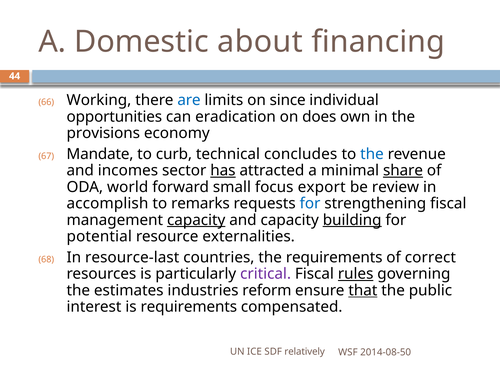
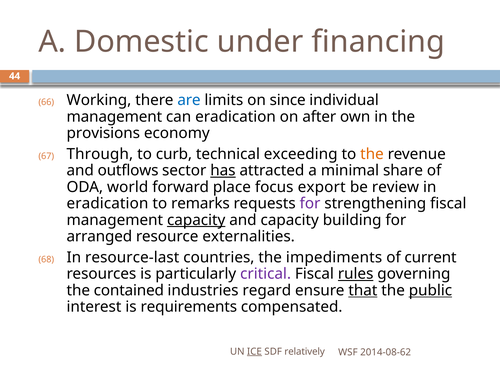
about: about -> under
opportunities at (114, 117): opportunities -> management
does: does -> after
Mandate: Mandate -> Through
concludes: concludes -> exceeding
the at (372, 154) colour: blue -> orange
incomes: incomes -> outflows
share underline: present -> none
small: small -> place
accomplish at (107, 204): accomplish -> eradication
for at (310, 204) colour: blue -> purple
building underline: present -> none
potential: potential -> arranged
the requirements: requirements -> impediments
correct: correct -> current
estimates: estimates -> contained
reform: reform -> regard
public underline: none -> present
ICE underline: none -> present
2014-08-50: 2014-08-50 -> 2014-08-62
